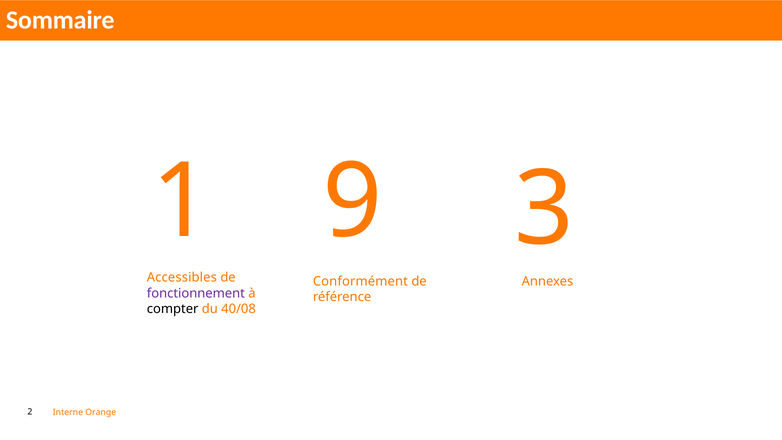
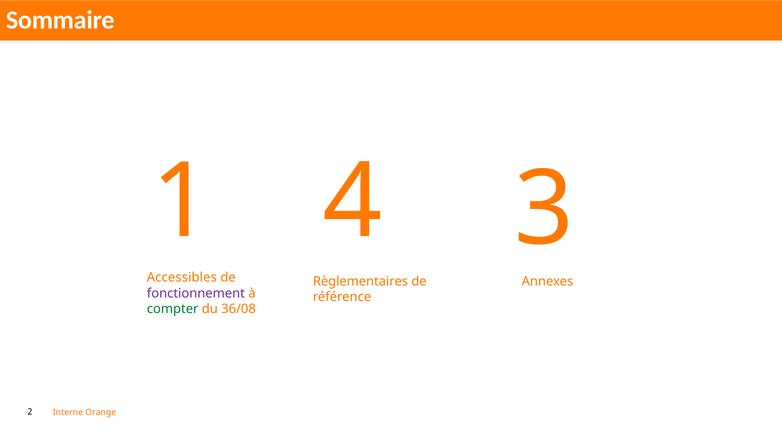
9: 9 -> 4
Conformément: Conformément -> Règlementaires
compter colour: black -> green
40/08: 40/08 -> 36/08
